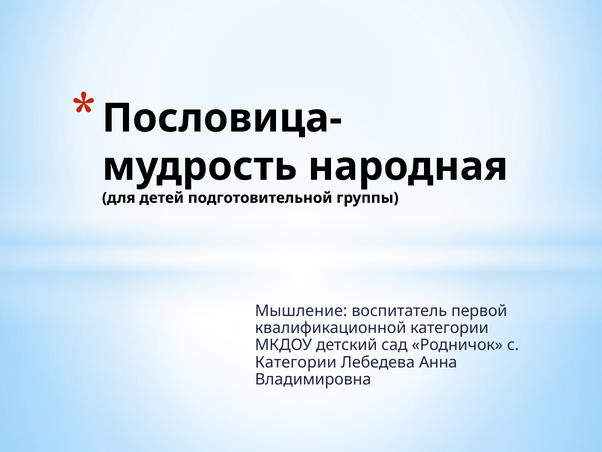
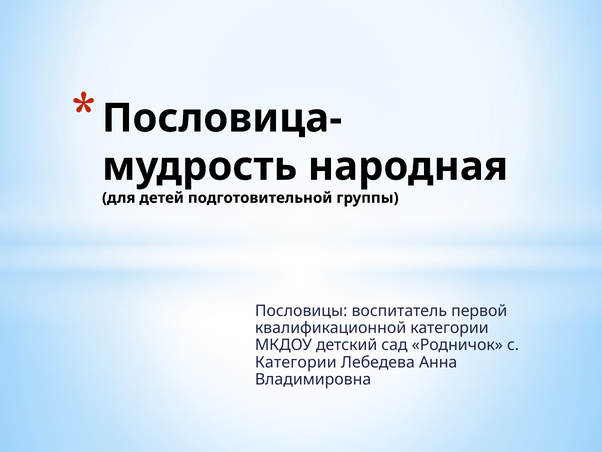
Мышление: Мышление -> Пословицы
